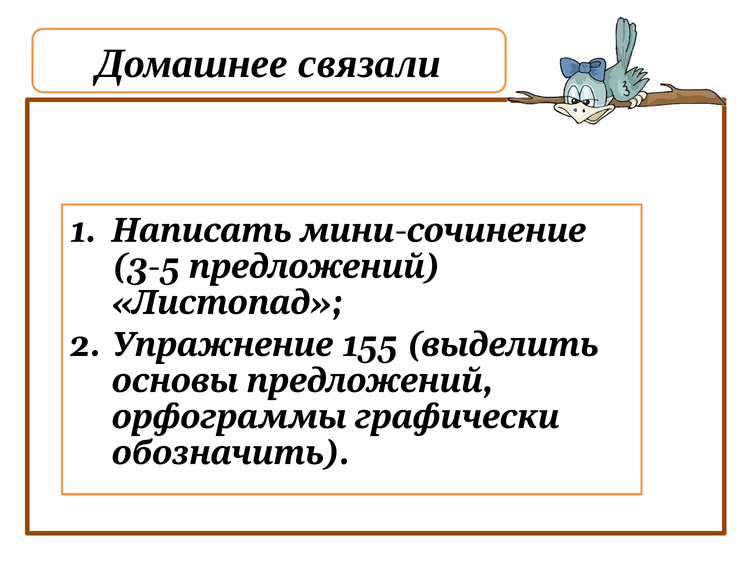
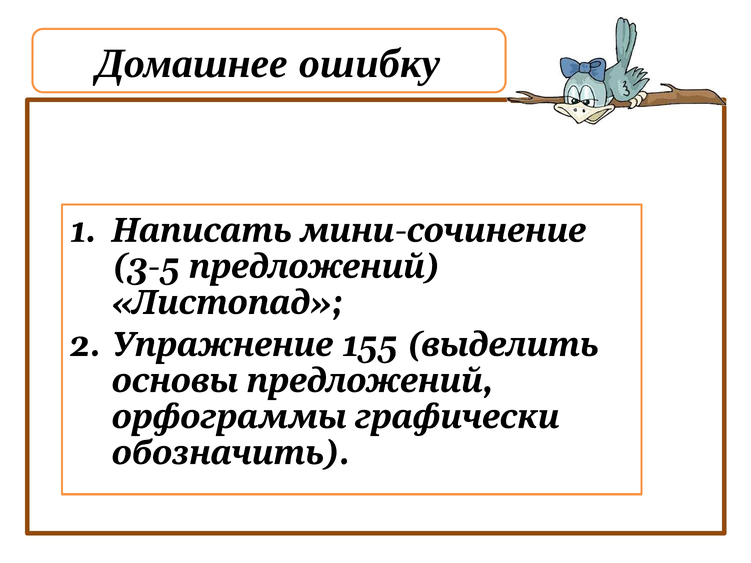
связали: связали -> ошибку
